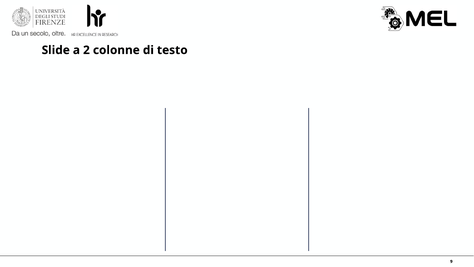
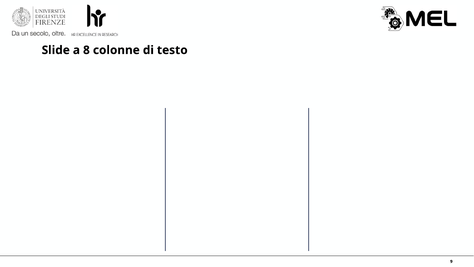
2: 2 -> 8
